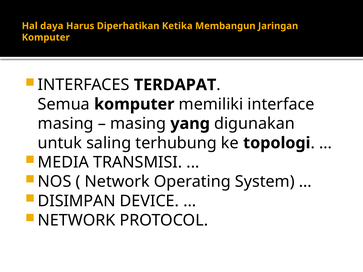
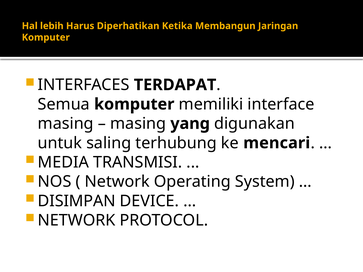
daya: daya -> lebih
topologi: topologi -> mencari
